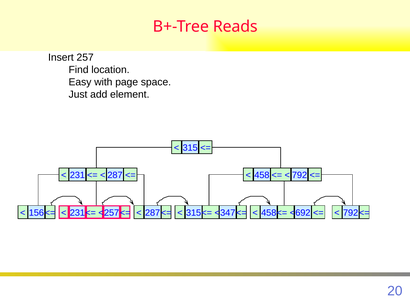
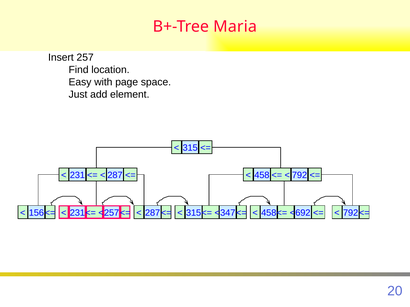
Reads: Reads -> Maria
